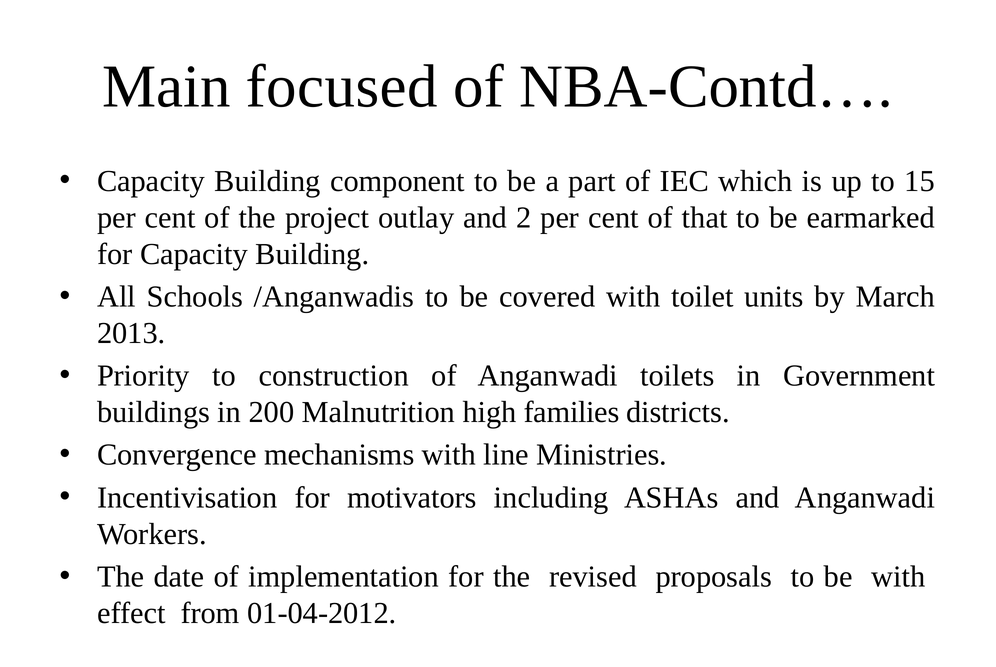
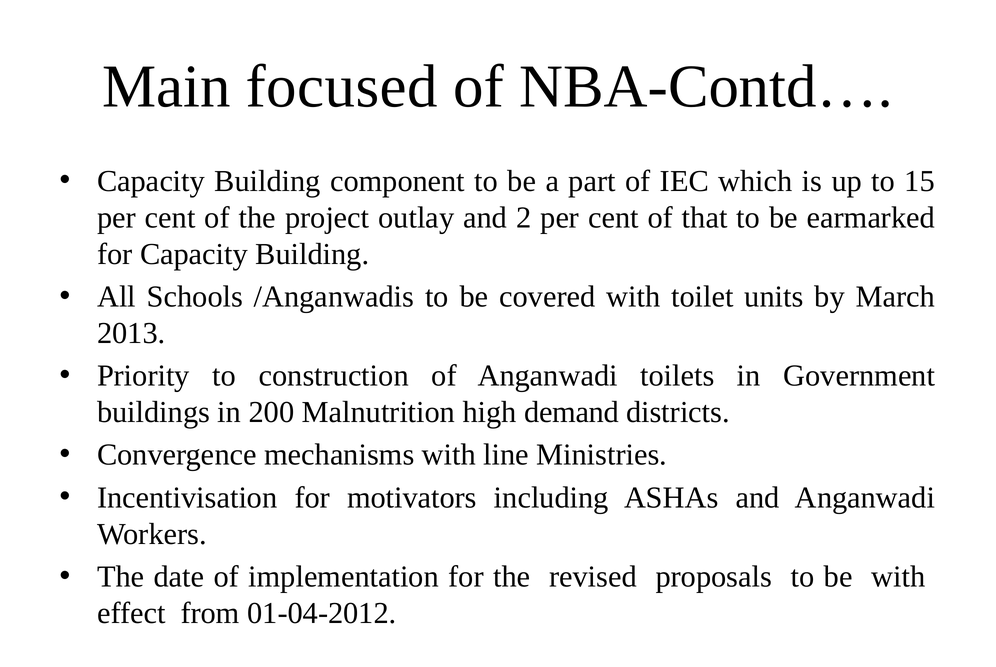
families: families -> demand
